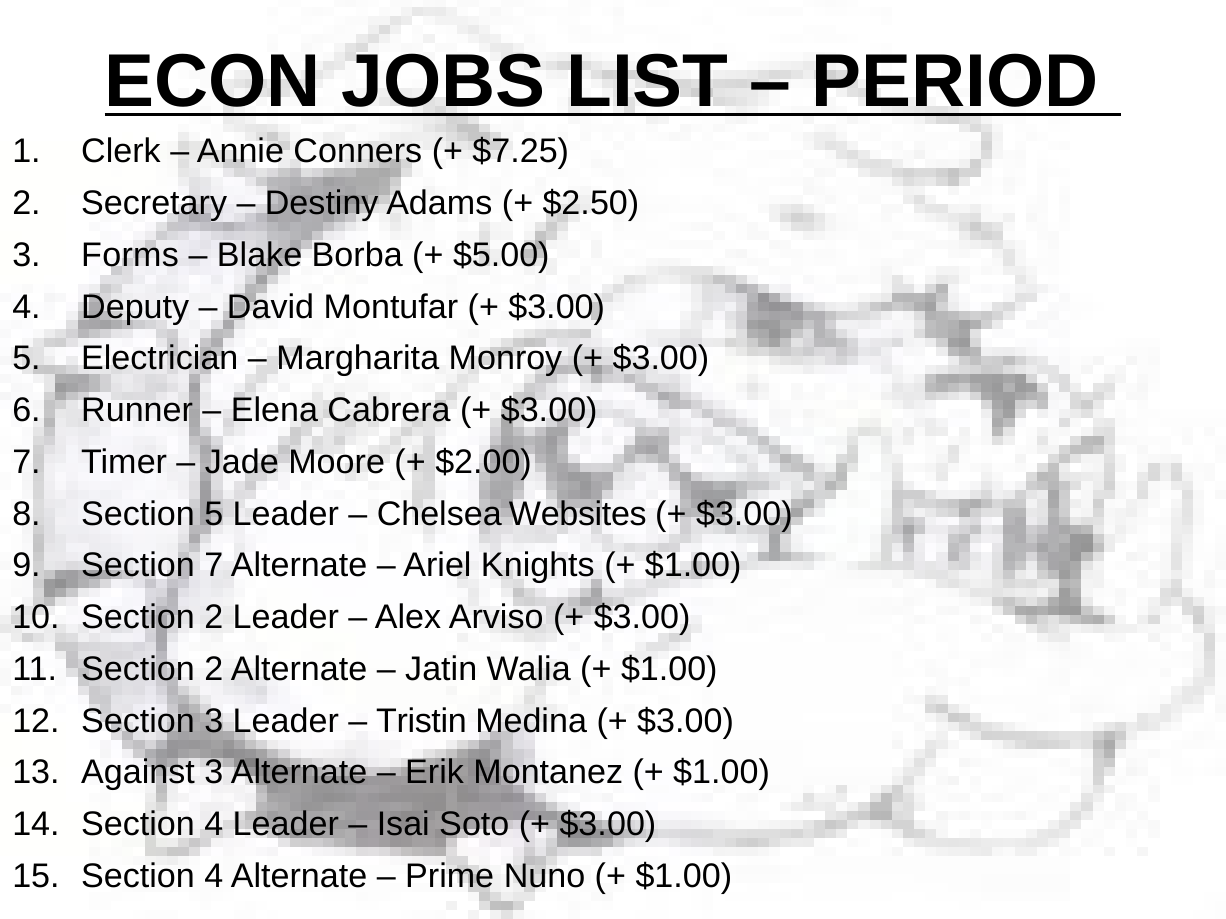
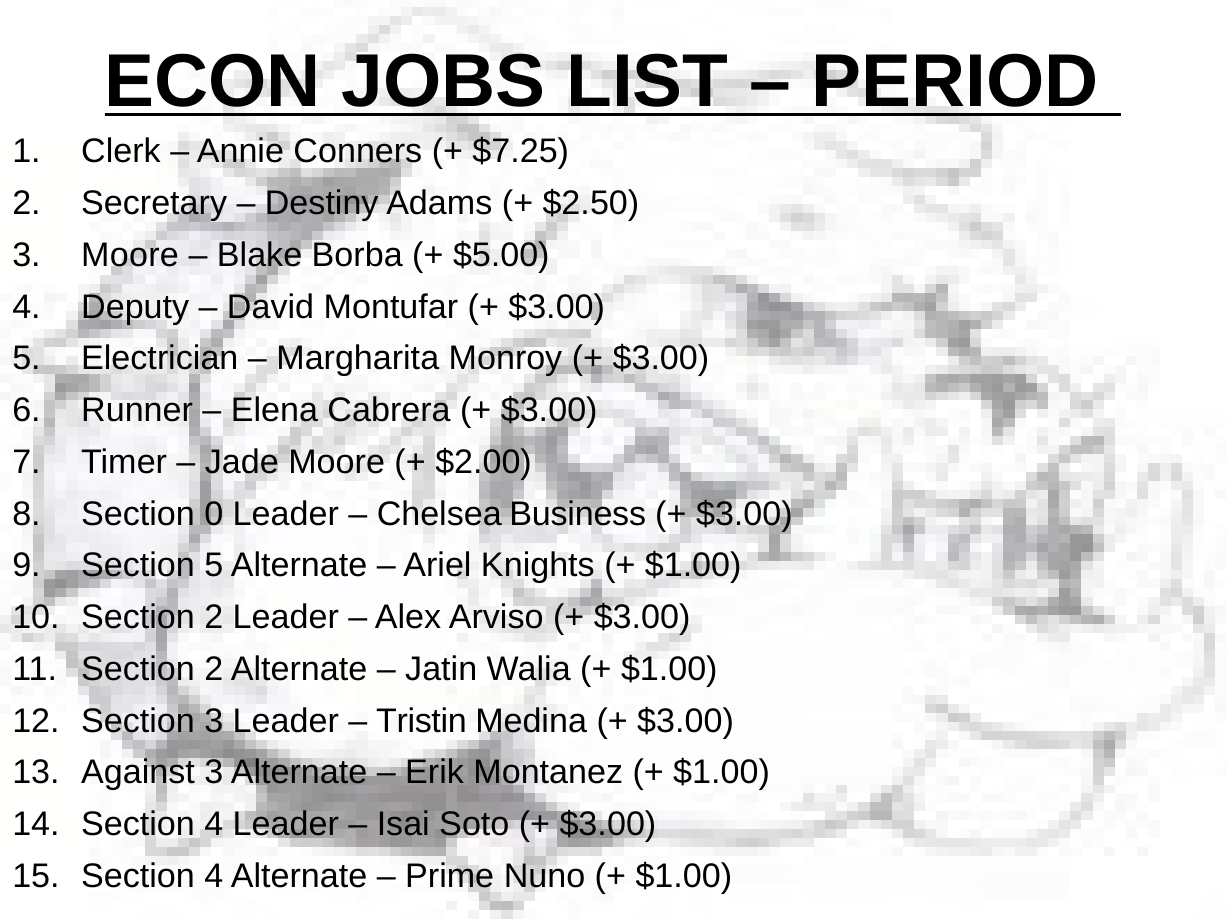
3 Forms: Forms -> Moore
Section 5: 5 -> 0
Websites: Websites -> Business
Section 7: 7 -> 5
